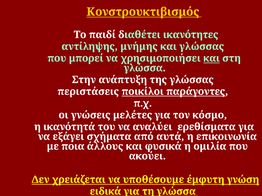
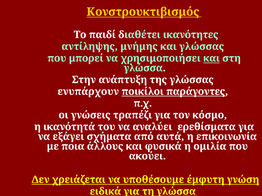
περιστάσεις: περιστάσεις -> ενυπάρχουν
μελέτες: μελέτες -> τραπέζι
